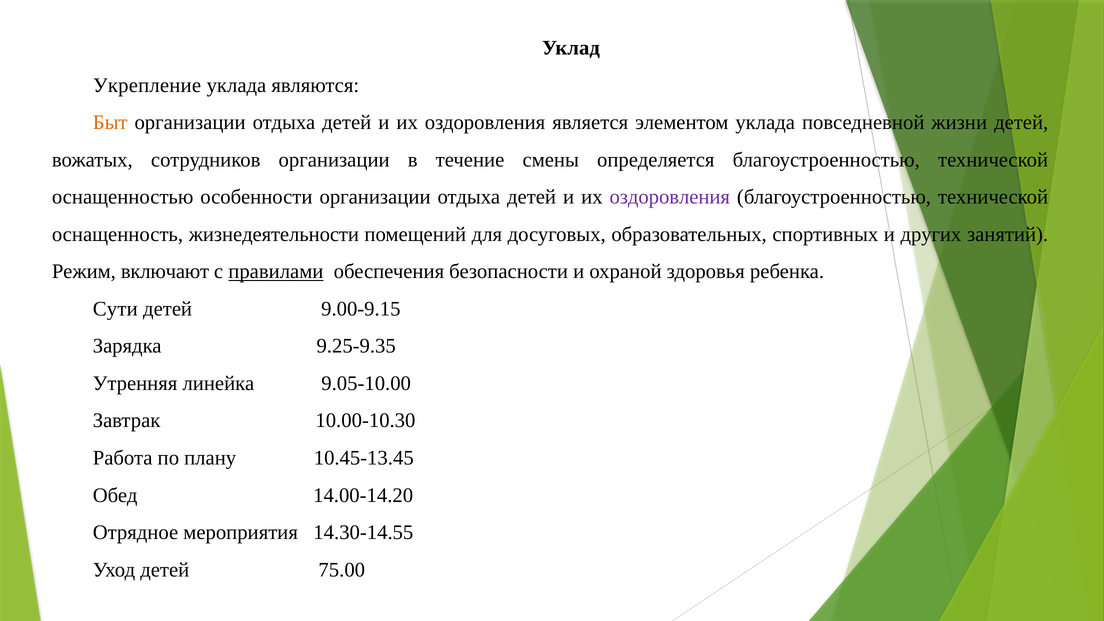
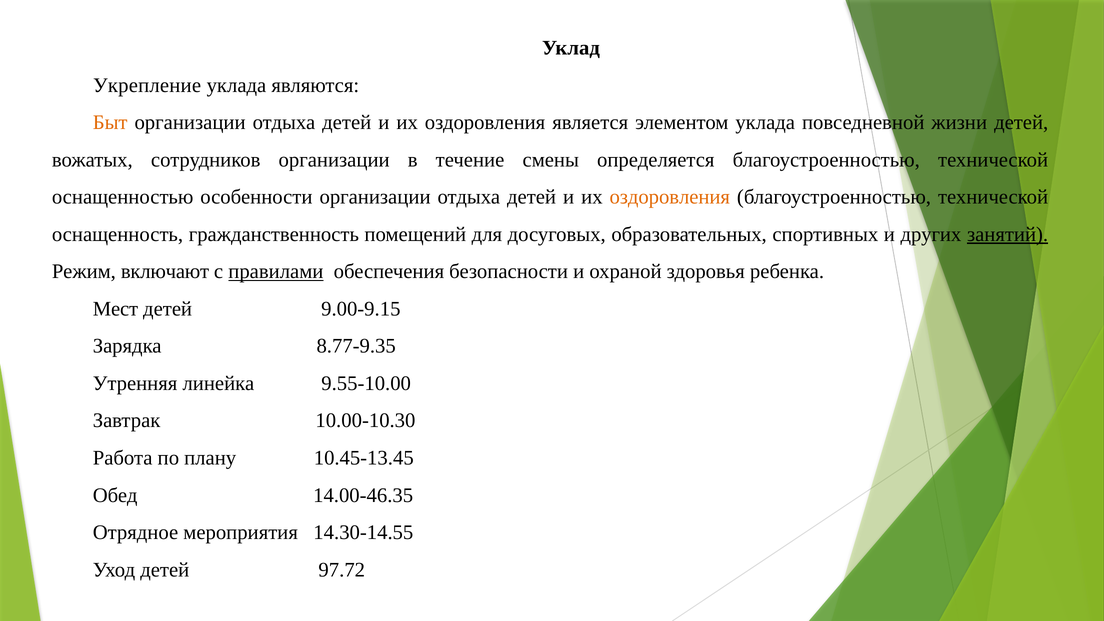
оздоровления at (670, 197) colour: purple -> orange
жизнедеятельности: жизнедеятельности -> гражданственность
занятий underline: none -> present
Сути: Сути -> Мест
9.25-9.35: 9.25-9.35 -> 8.77-9.35
9.05-10.00: 9.05-10.00 -> 9.55-10.00
14.00-14.20: 14.00-14.20 -> 14.00-46.35
75.00: 75.00 -> 97.72
